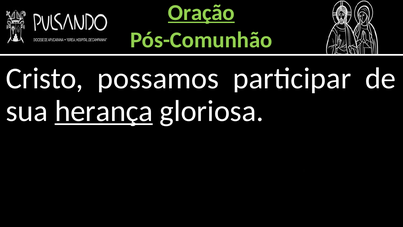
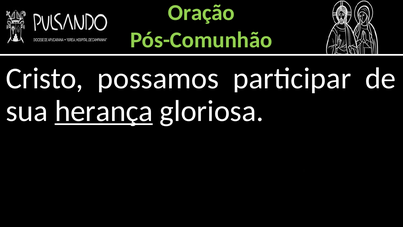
Oração underline: present -> none
